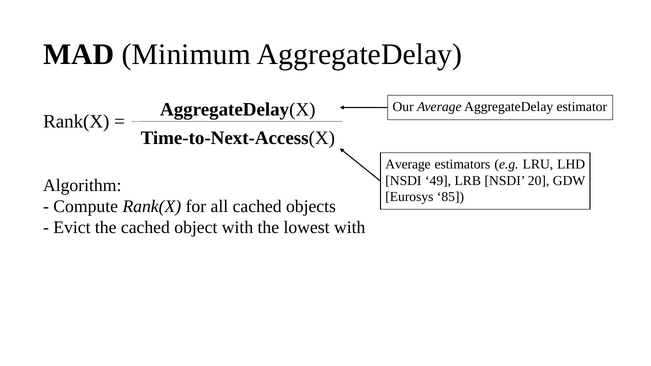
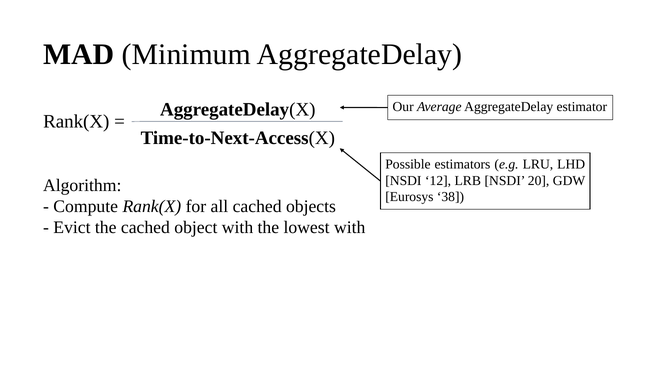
Average at (408, 164): Average -> Possible
49: 49 -> 12
85: 85 -> 38
